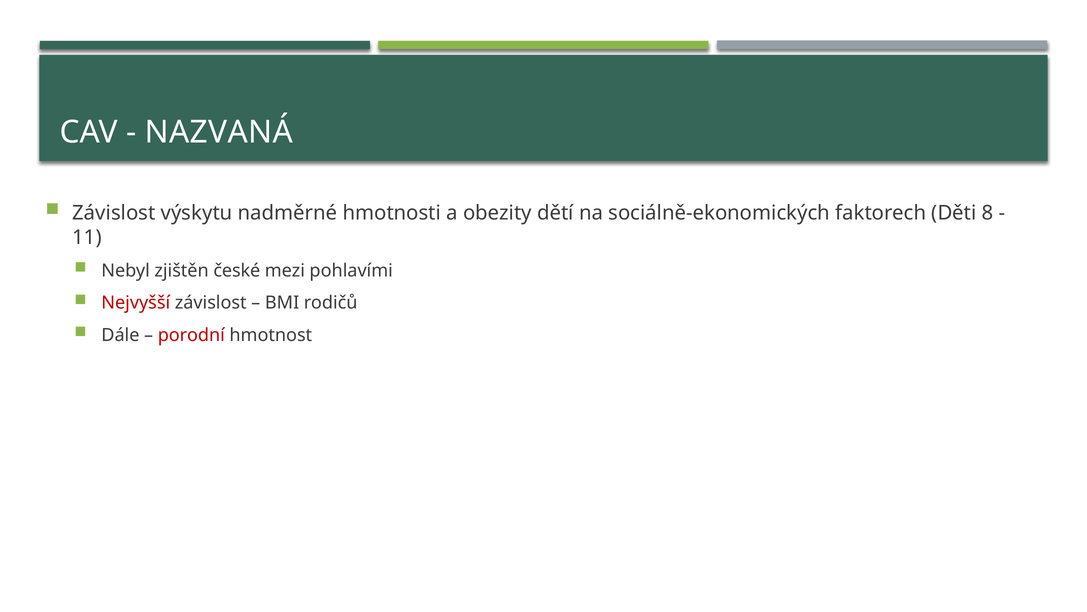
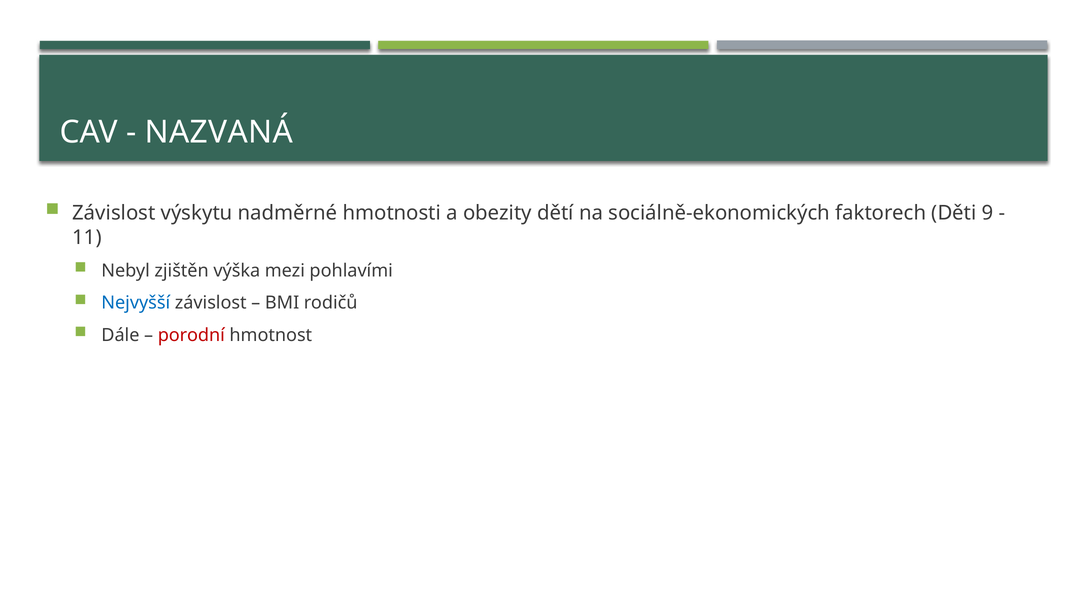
8: 8 -> 9
české: české -> výška
Nejvyšší colour: red -> blue
